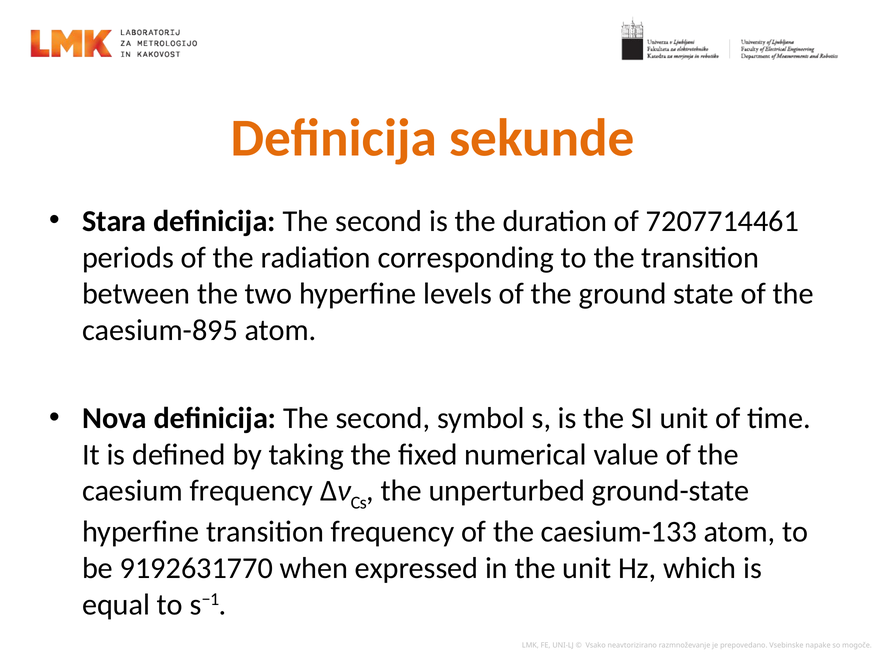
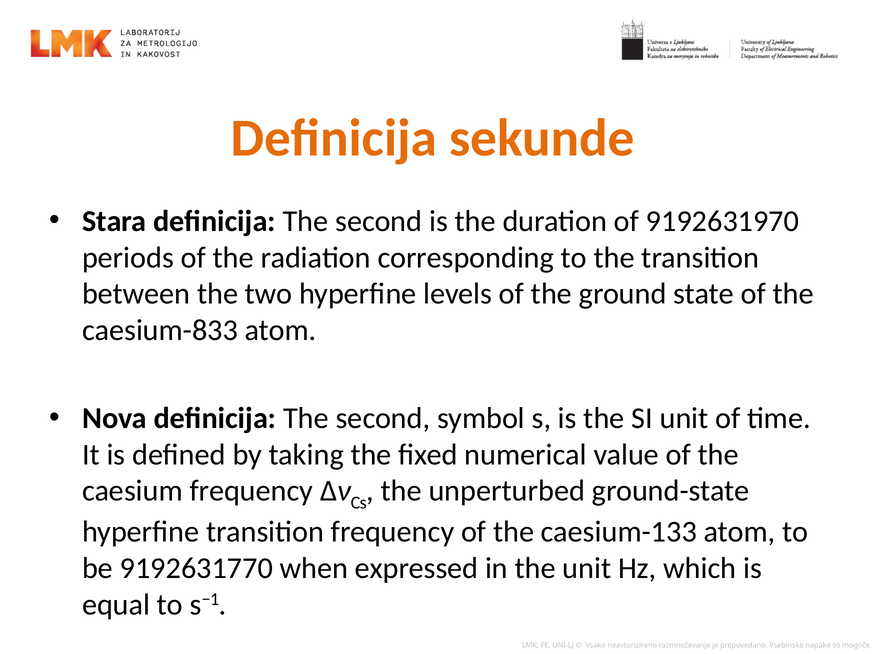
7207714461: 7207714461 -> 9192631970
caesium-895: caesium-895 -> caesium-833
